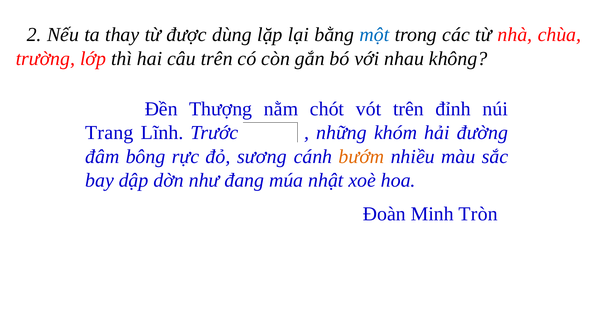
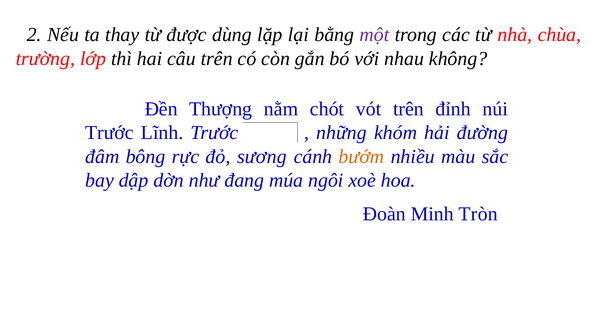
một colour: blue -> purple
Trang at (109, 133): Trang -> Trước
nhật: nhật -> ngôi
